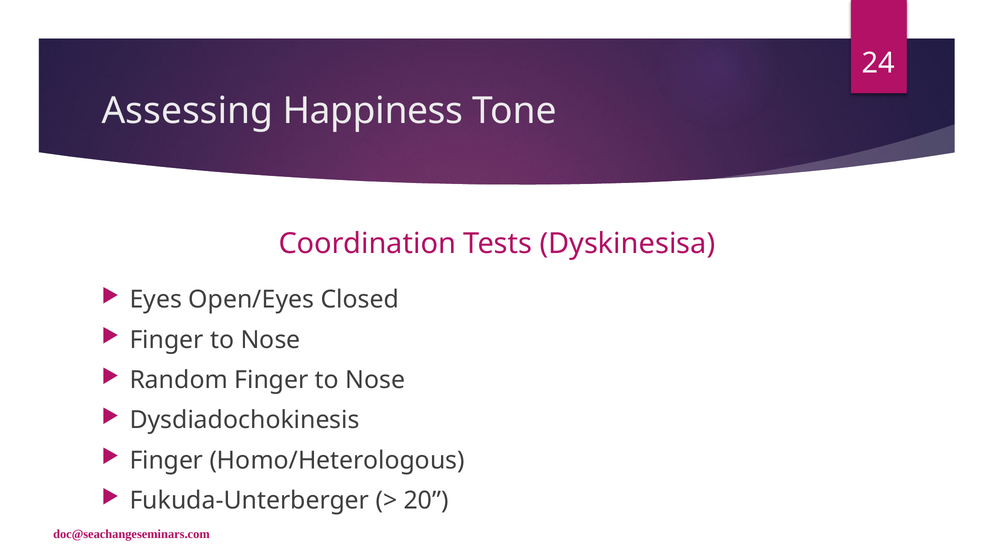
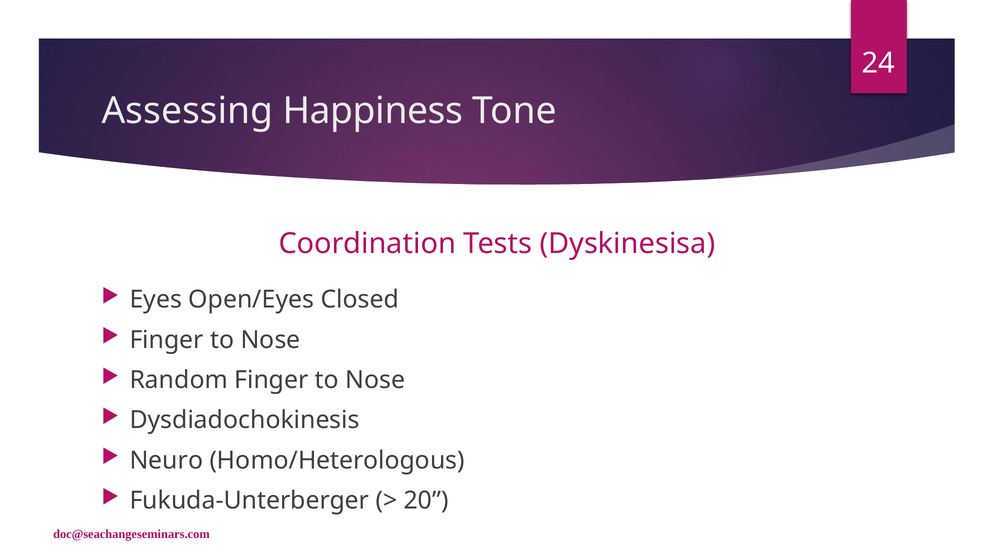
Finger at (166, 460): Finger -> Neuro
